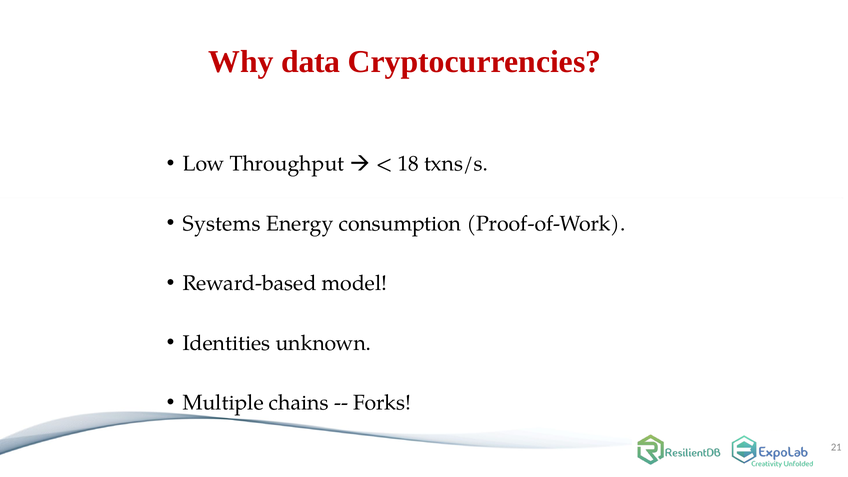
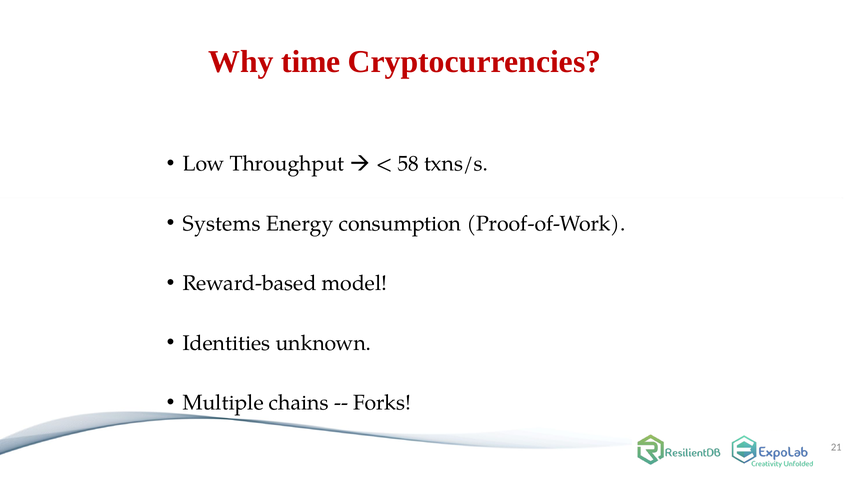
data: data -> time
18: 18 -> 58
